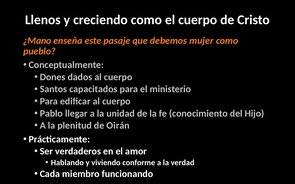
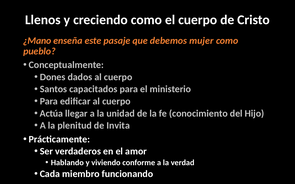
Pablo: Pablo -> Actúa
Oirán: Oirán -> Invita
